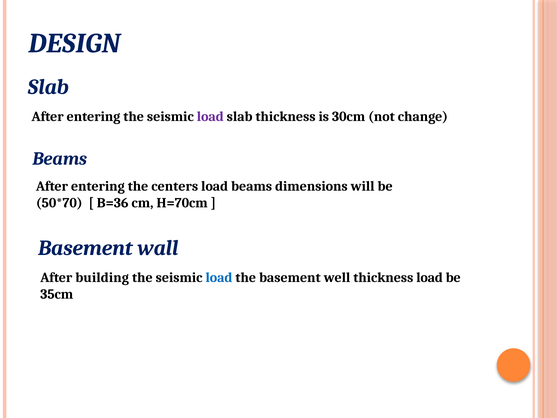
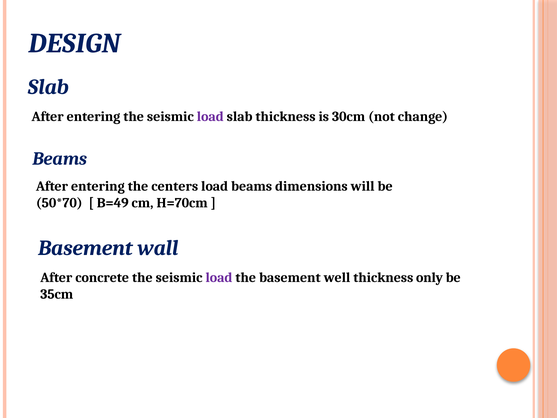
B=36: B=36 -> B=49
building: building -> concrete
load at (219, 278) colour: blue -> purple
thickness load: load -> only
